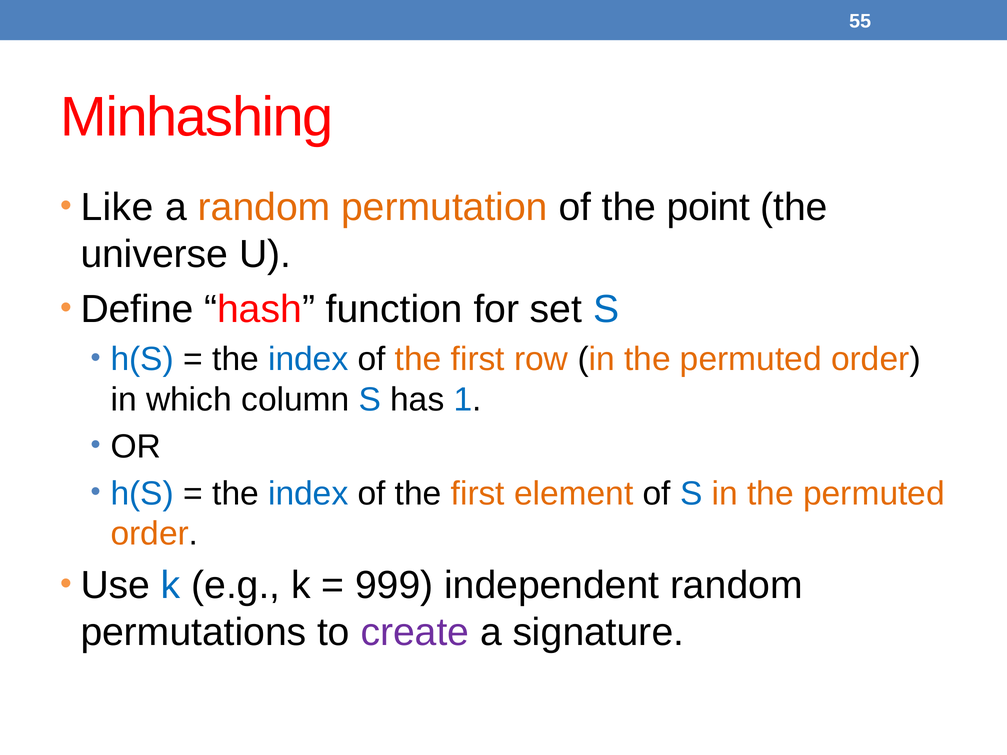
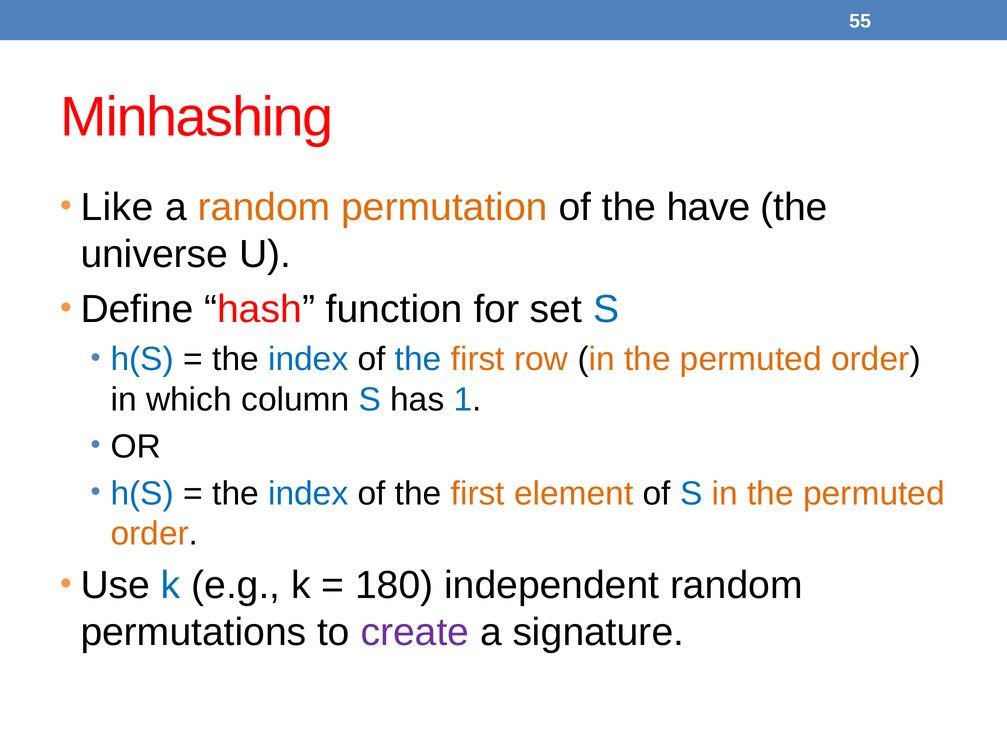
point: point -> have
the at (418, 359) colour: orange -> blue
999: 999 -> 180
